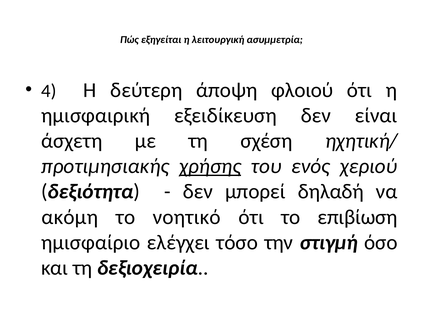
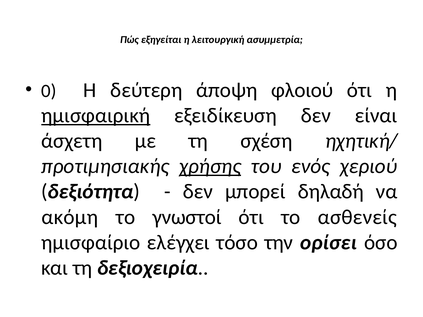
4: 4 -> 0
ημισφαιρική underline: none -> present
νοητικό: νοητικό -> γνωστοί
επιβίωση: επιβίωση -> ασθενείς
στιγμή: στιγμή -> ορίσει
